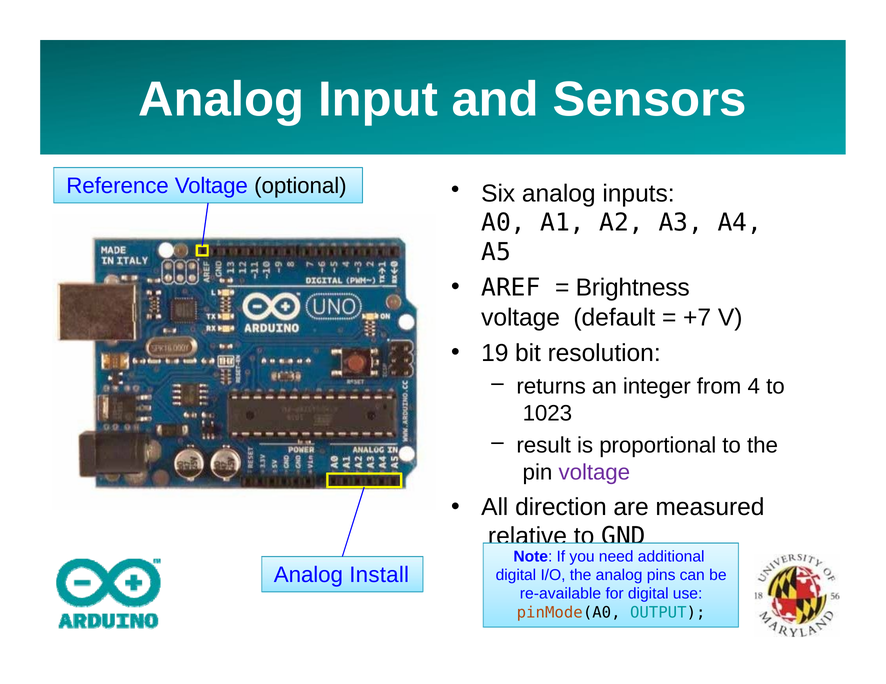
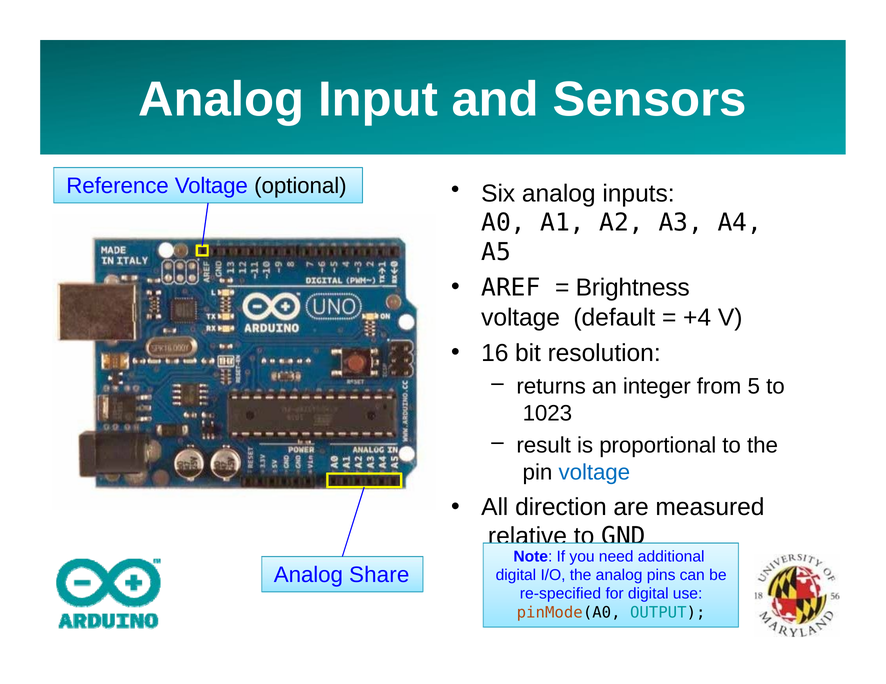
+7: +7 -> +4
19: 19 -> 16
4: 4 -> 5
voltage at (594, 473) colour: purple -> blue
Install: Install -> Share
re-available: re-available -> re-specified
